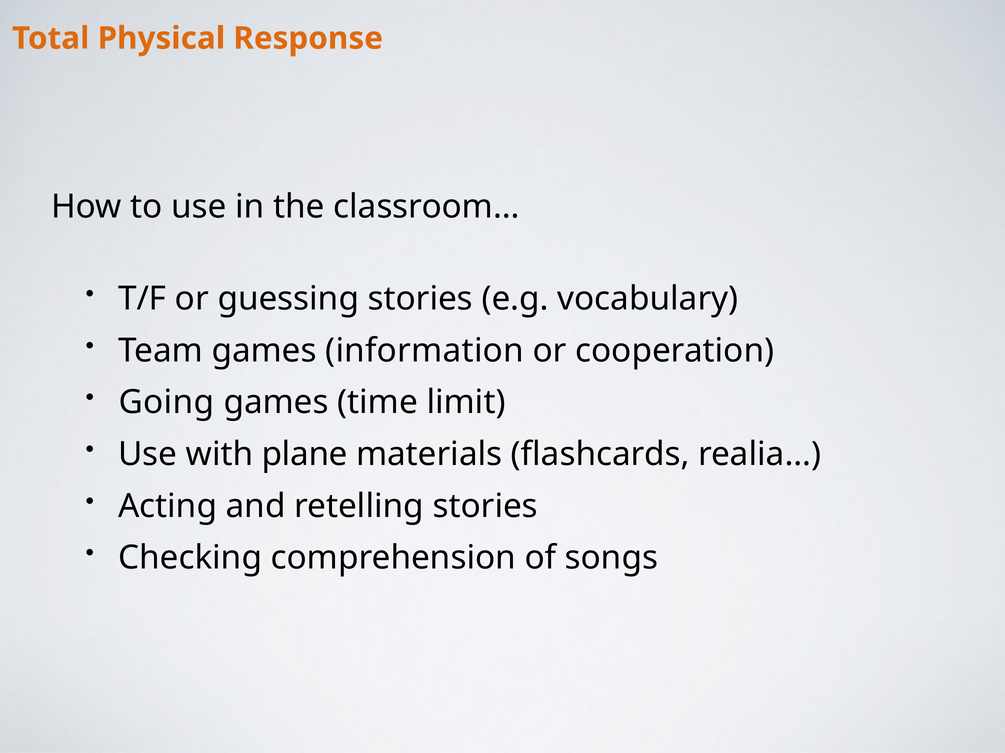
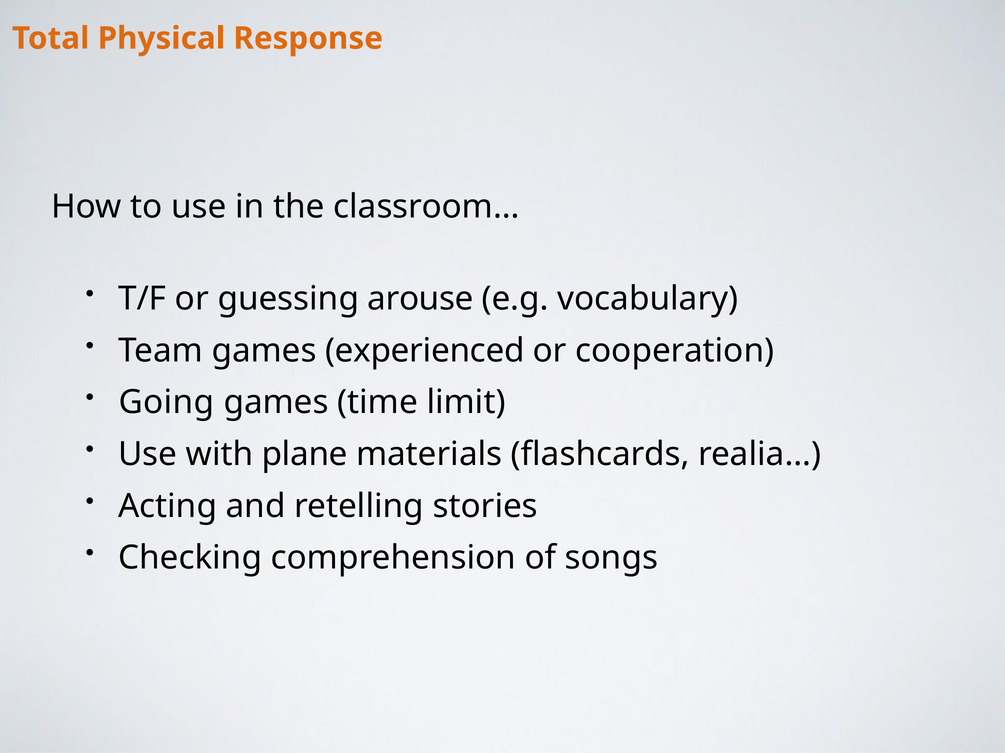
guessing stories: stories -> arouse
information: information -> experienced
